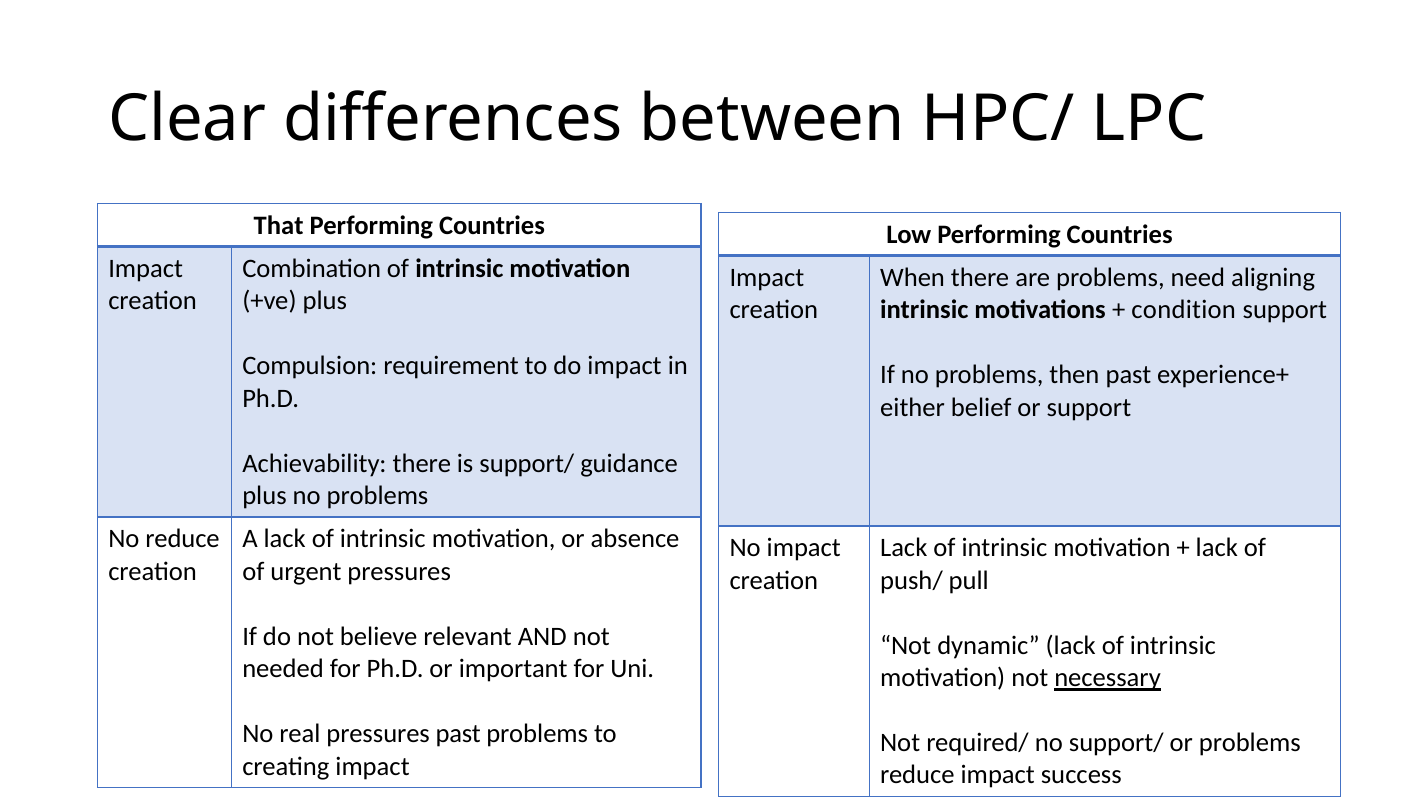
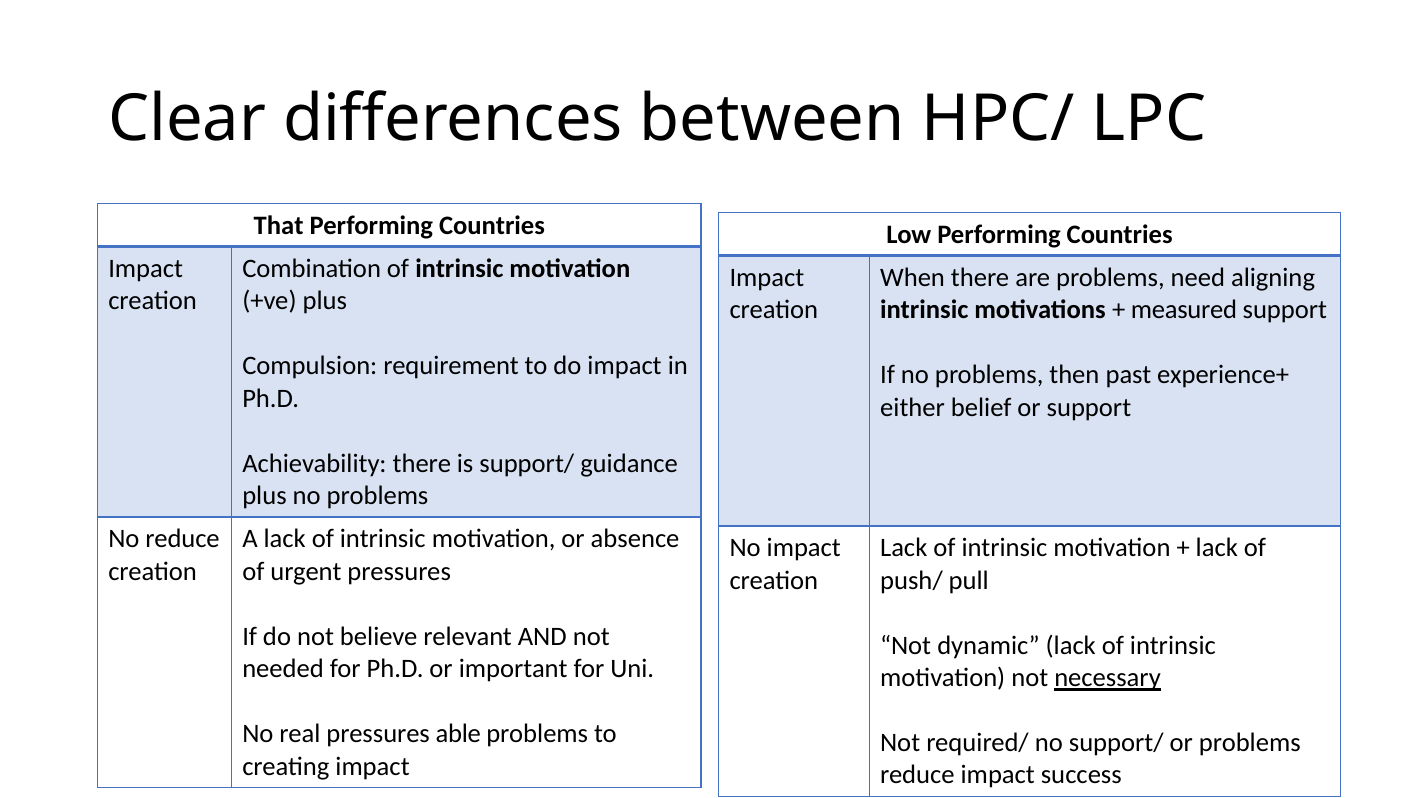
condition: condition -> measured
pressures past: past -> able
